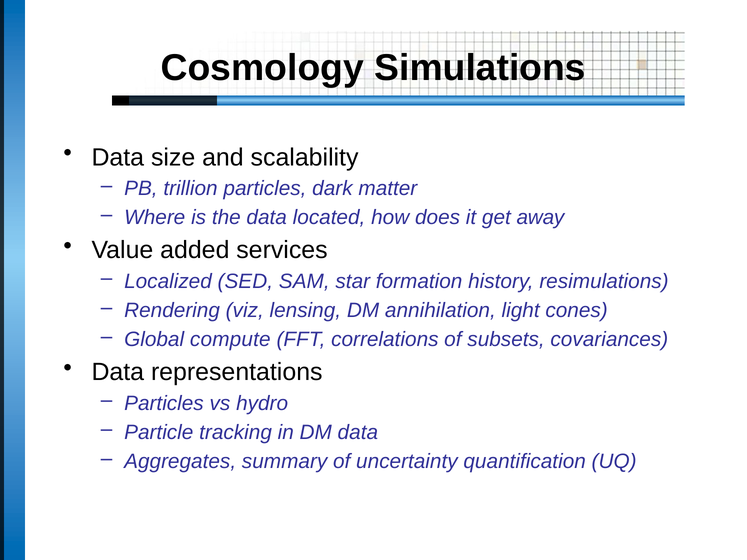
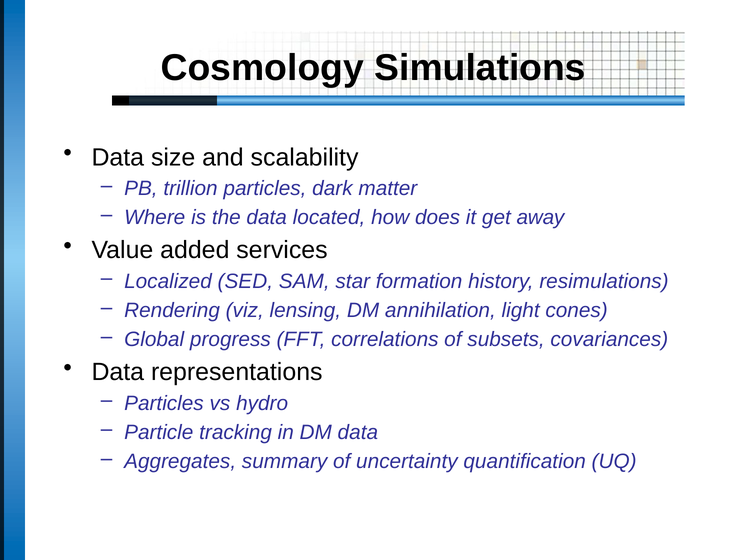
compute: compute -> progress
